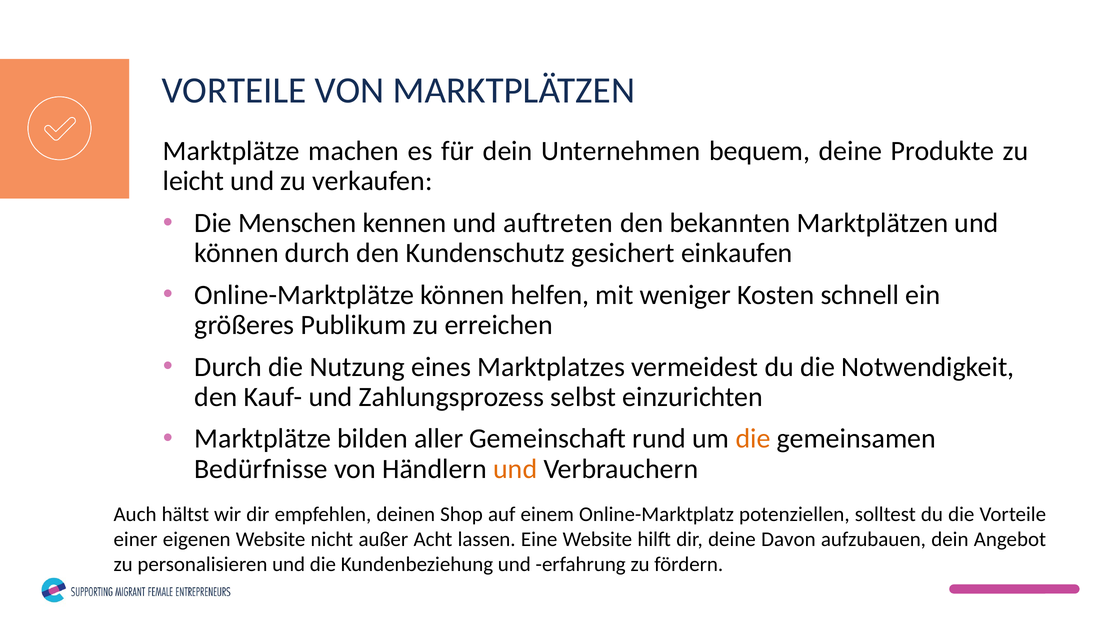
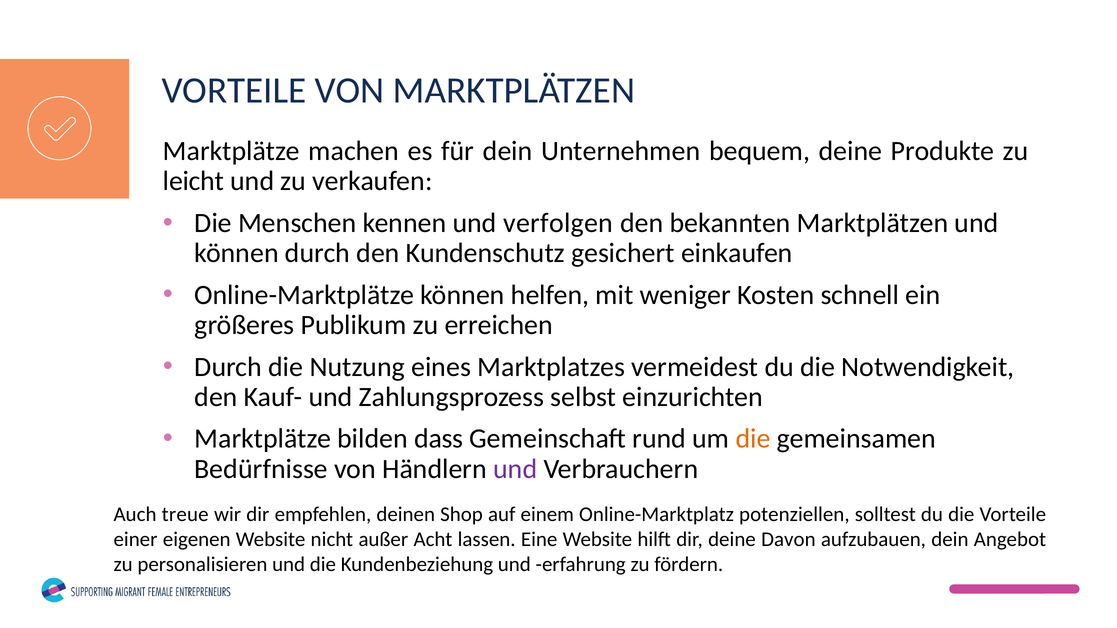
auftreten: auftreten -> verfolgen
aller: aller -> dass
und at (515, 469) colour: orange -> purple
hältst: hältst -> treue
